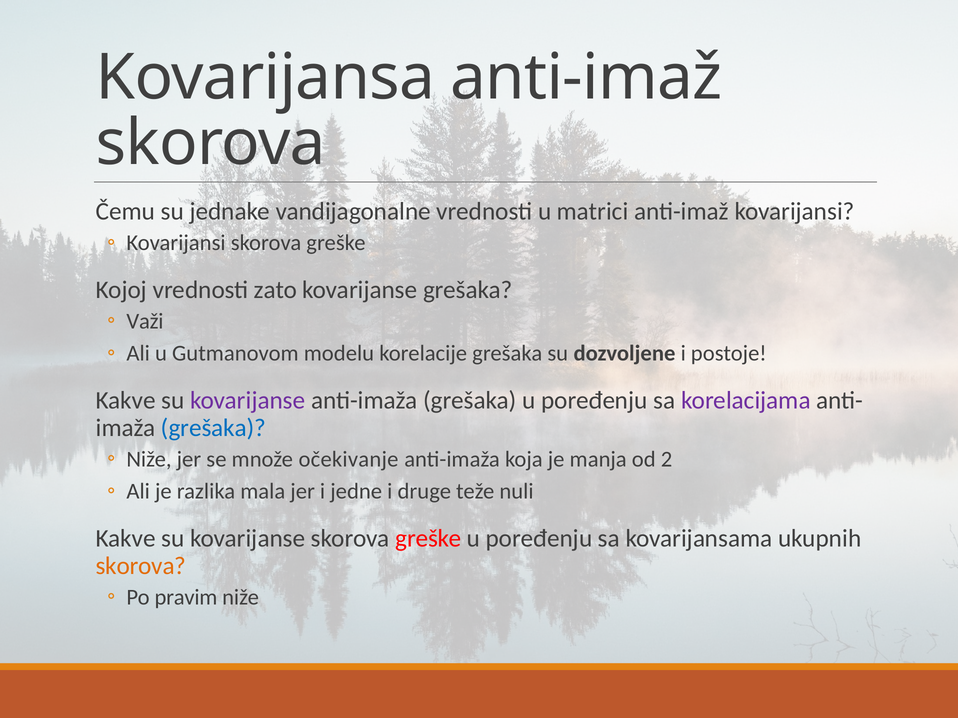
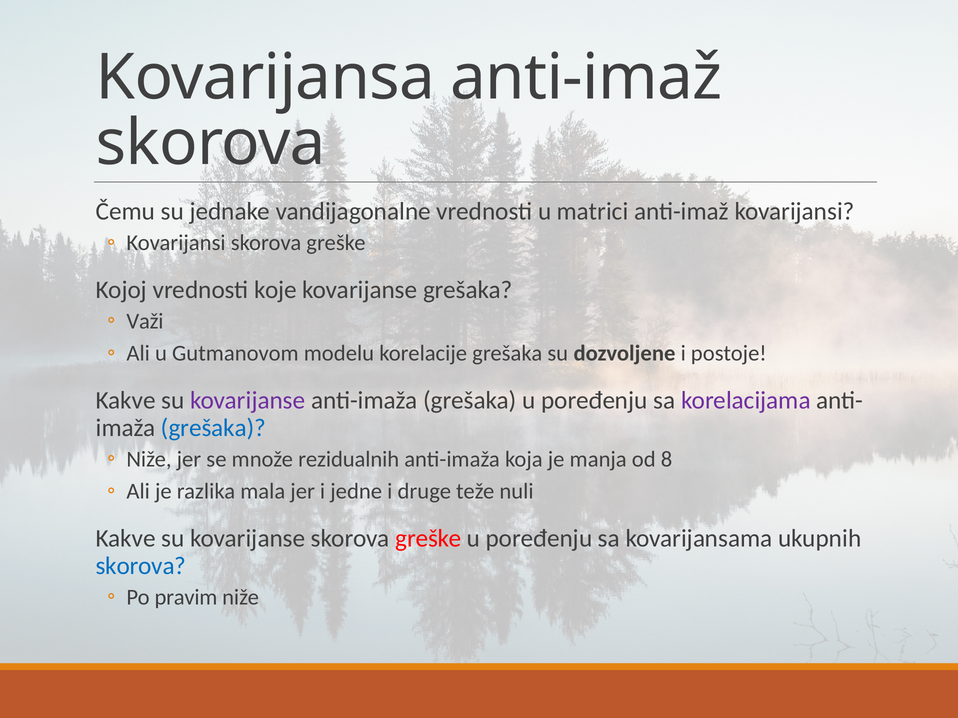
zato: zato -> koje
očekivanje: očekivanje -> rezidualnih
2: 2 -> 8
skorova at (141, 566) colour: orange -> blue
